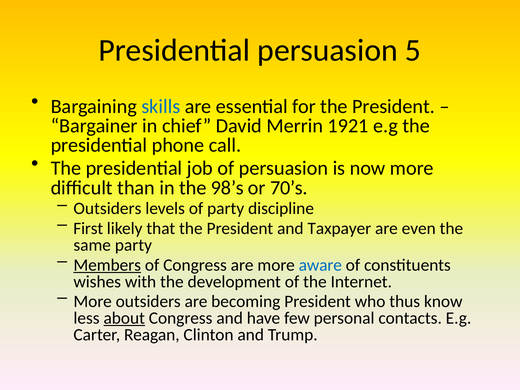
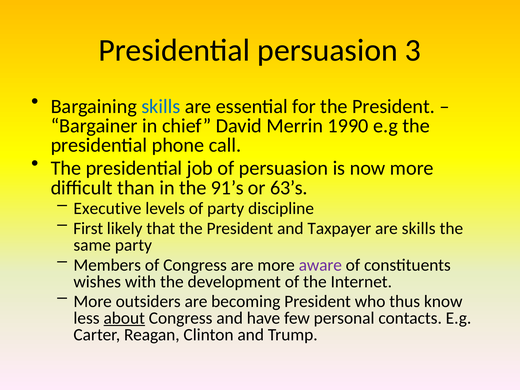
5: 5 -> 3
1921: 1921 -> 1990
98’s: 98’s -> 91’s
70’s: 70’s -> 63’s
Outsiders at (107, 209): Outsiders -> Executive
are even: even -> skills
Members underline: present -> none
aware colour: blue -> purple
